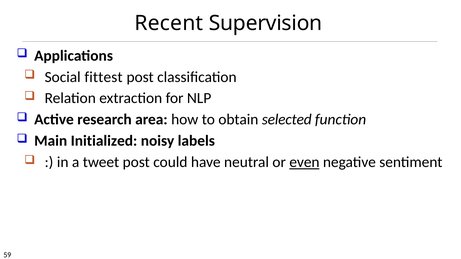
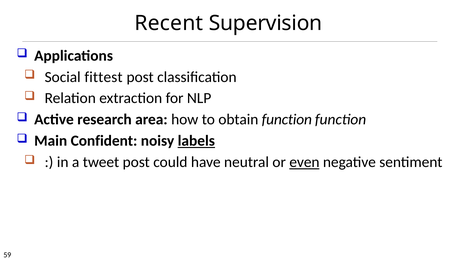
obtain selected: selected -> function
Initialized: Initialized -> Confident
labels underline: none -> present
